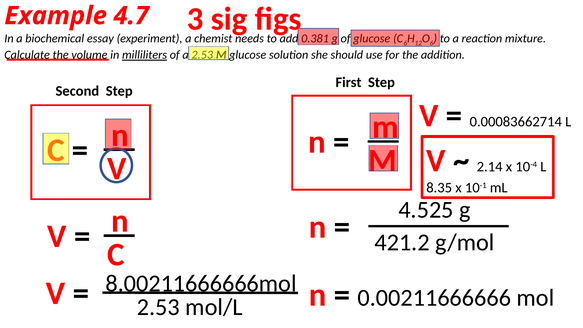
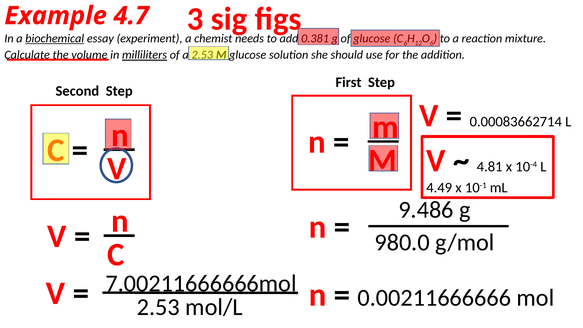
biochemical underline: none -> present
2.14: 2.14 -> 4.81
8.35: 8.35 -> 4.49
4.525: 4.525 -> 9.486
421.2: 421.2 -> 980.0
8.00211666666mol: 8.00211666666mol -> 7.00211666666mol
